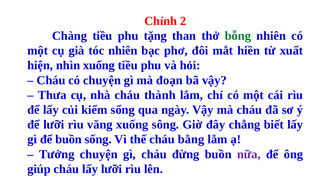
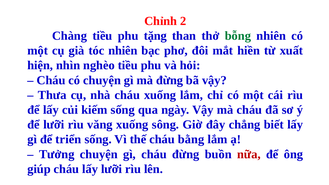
nhìn xuống: xuống -> nghèo
mà đoạn: đoạn -> đừng
cháu thành: thành -> xuống
để buồn: buồn -> triển
nữa colour: purple -> red
